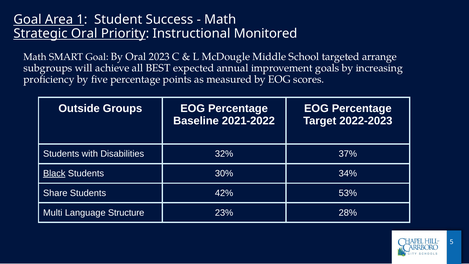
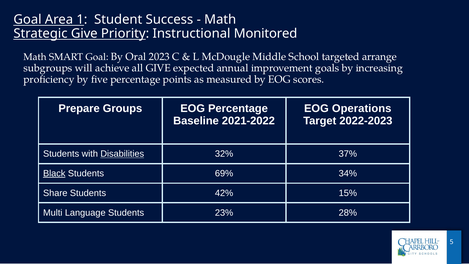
Strategic Oral: Oral -> Give
all BEST: BEST -> GIVE
Outside: Outside -> Prepare
Percentage at (362, 108): Percentage -> Operations
Disabilities underline: none -> present
30%: 30% -> 69%
53%: 53% -> 15%
Language Structure: Structure -> Students
